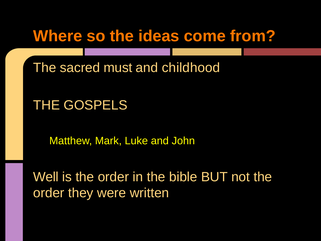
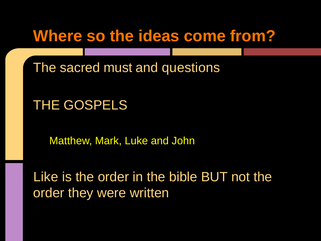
childhood: childhood -> questions
Well: Well -> Like
